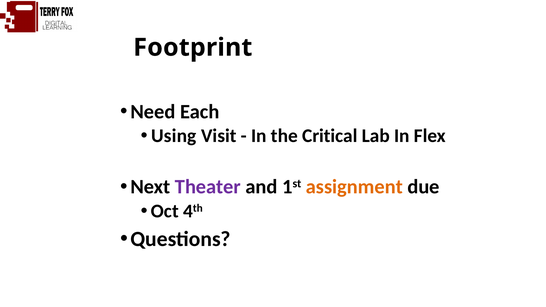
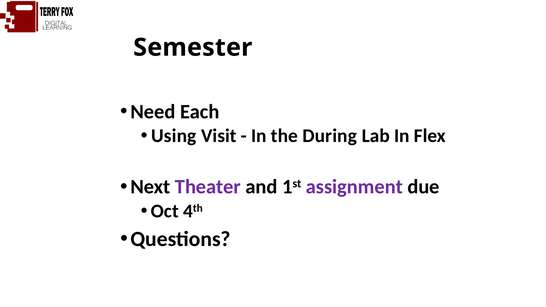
Footprint: Footprint -> Semester
Critical: Critical -> During
assignment colour: orange -> purple
